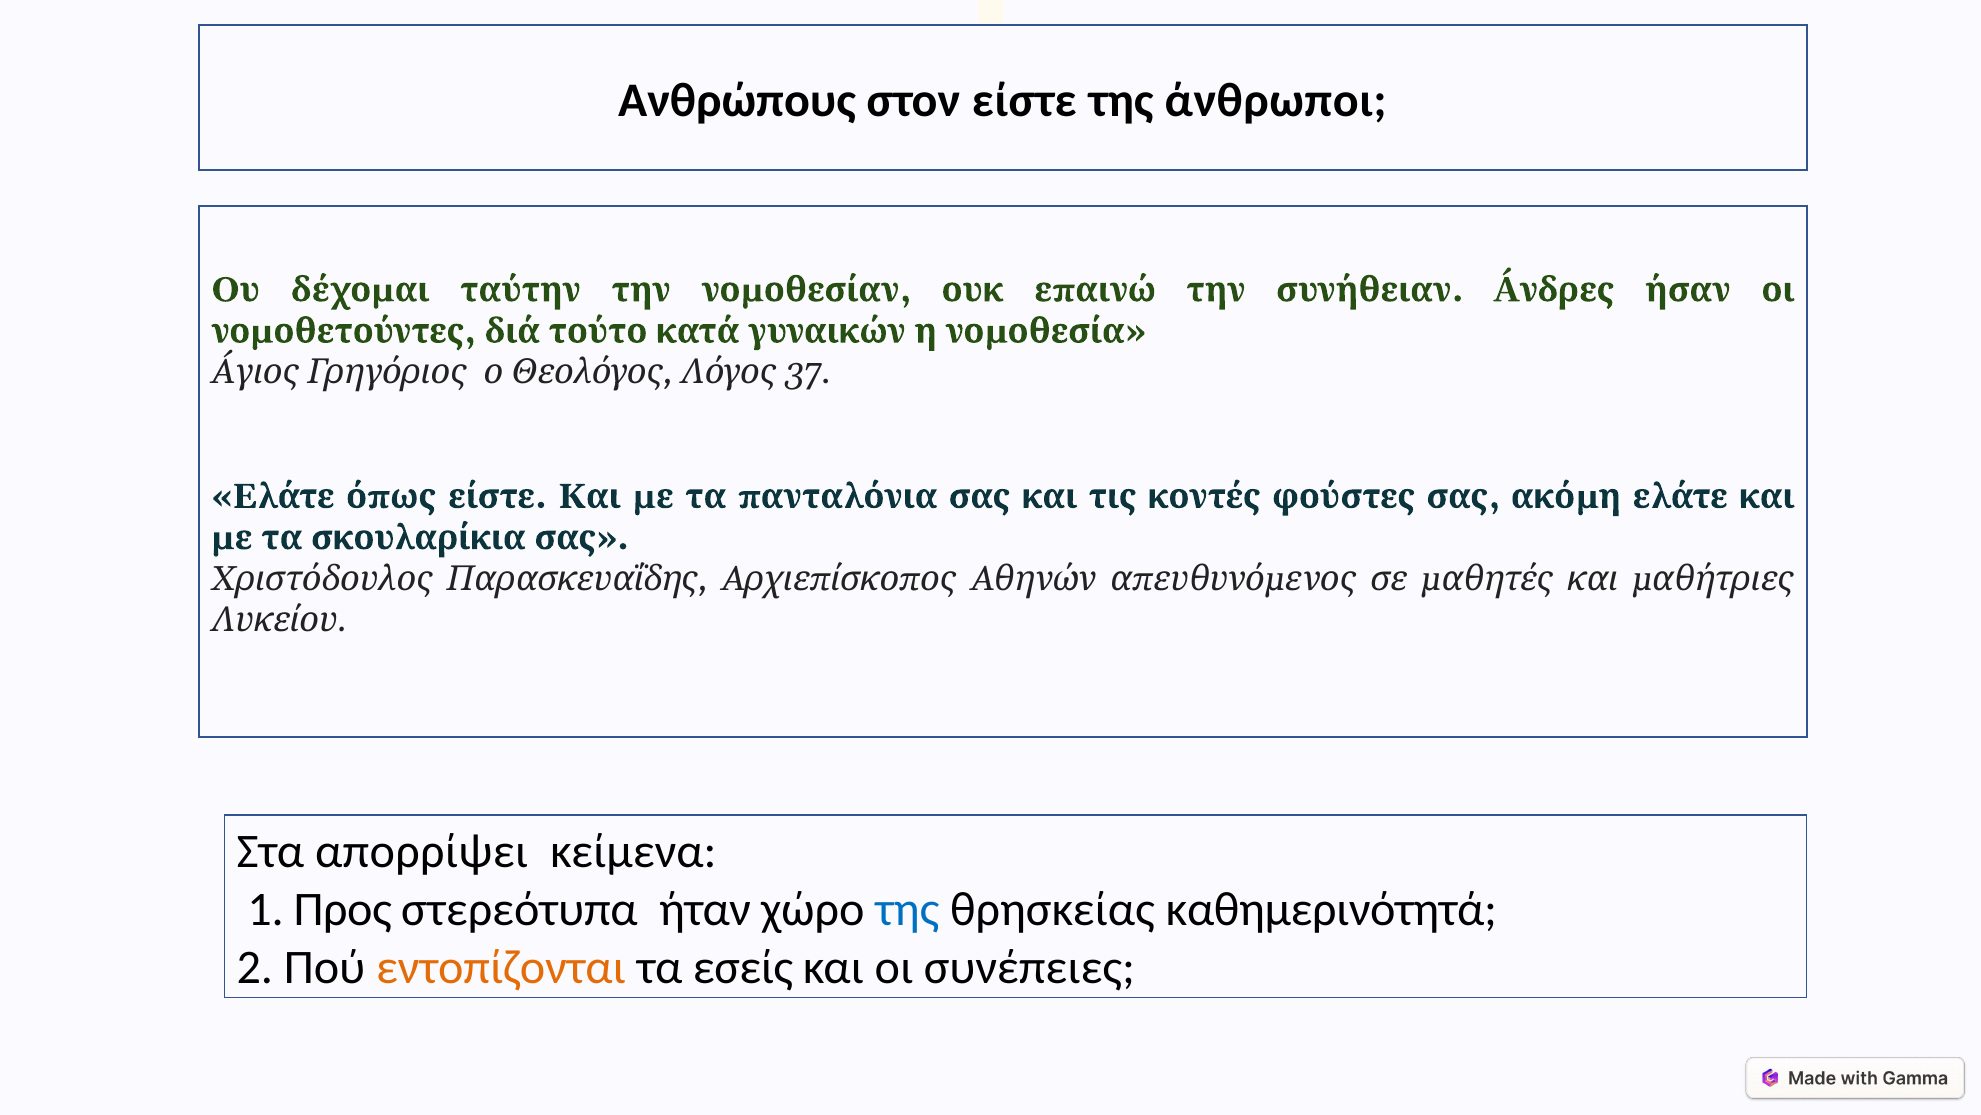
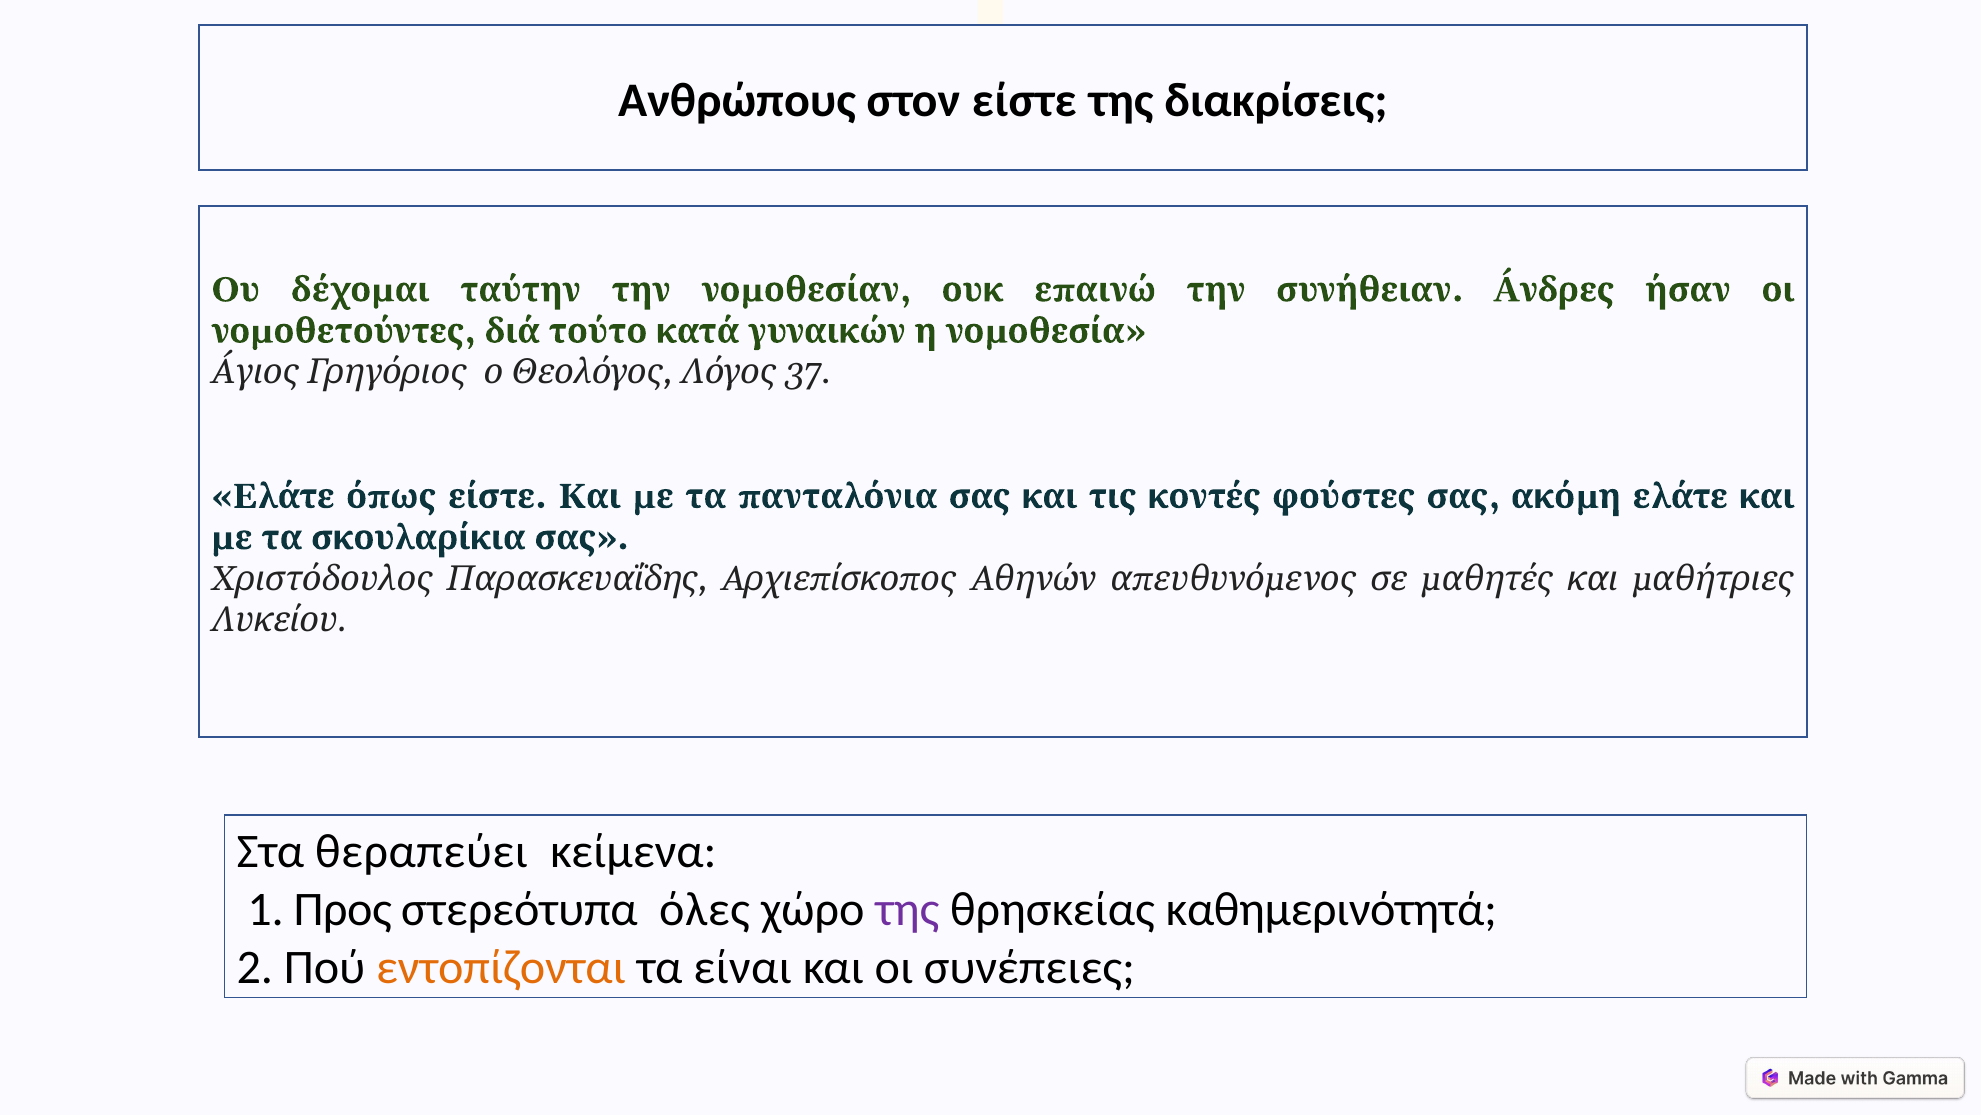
άνθρωποι: άνθρωποι -> διακρίσεις
απορρίψει: απορρίψει -> θεραπεύει
ήταν: ήταν -> όλες
της at (907, 909) colour: blue -> purple
εσείς: εσείς -> είναι
